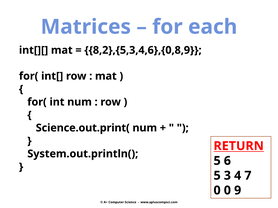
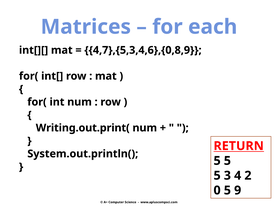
8,2},{5,3,4,6},{0,8,9: 8,2},{5,3,4,6},{0,8,9 -> 4,7},{5,3,4,6},{0,8,9
Science.out.print(: Science.out.print( -> Writing.out.print(
6 at (227, 161): 6 -> 5
7: 7 -> 2
0 0: 0 -> 5
